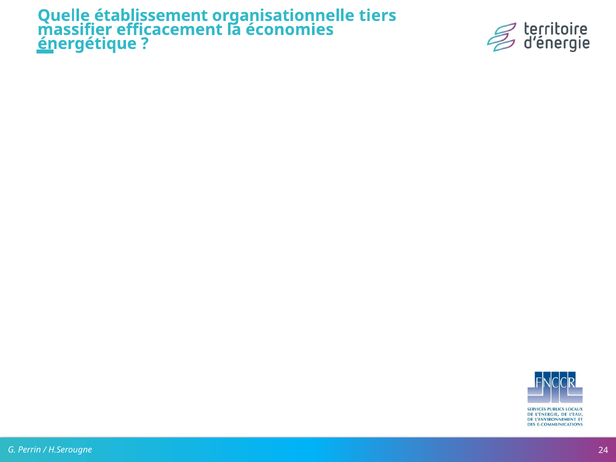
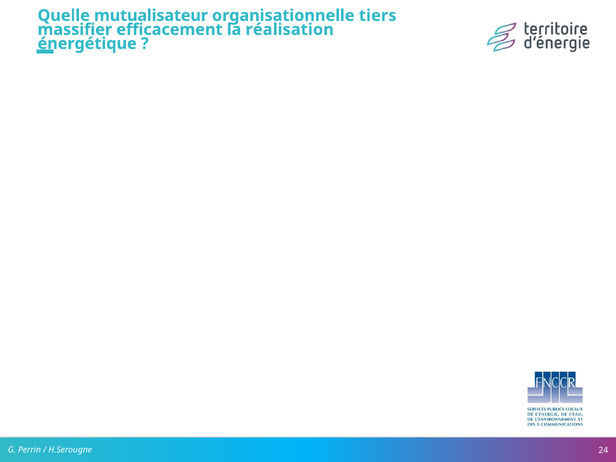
établissement: établissement -> mutualisateur
économies: économies -> réalisation
